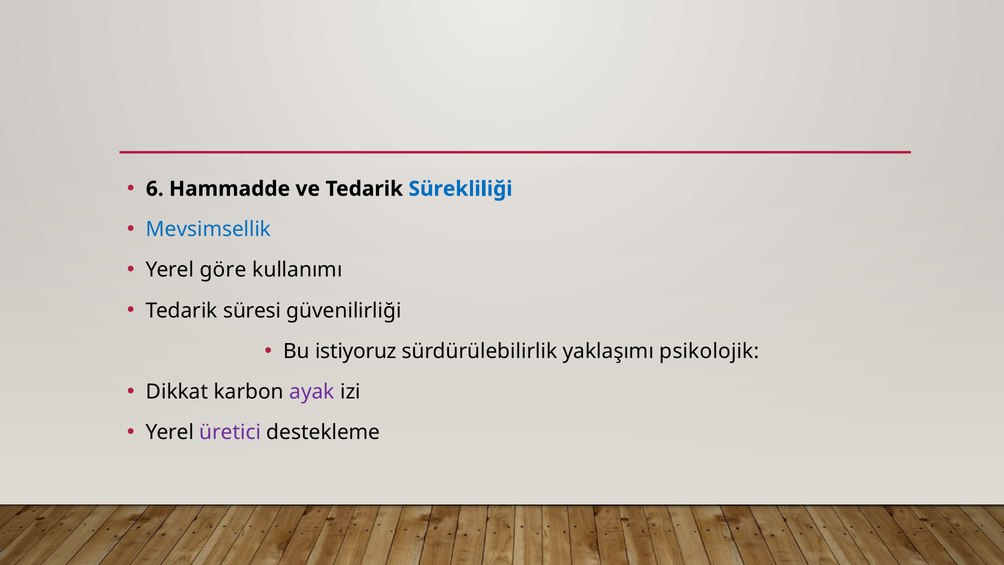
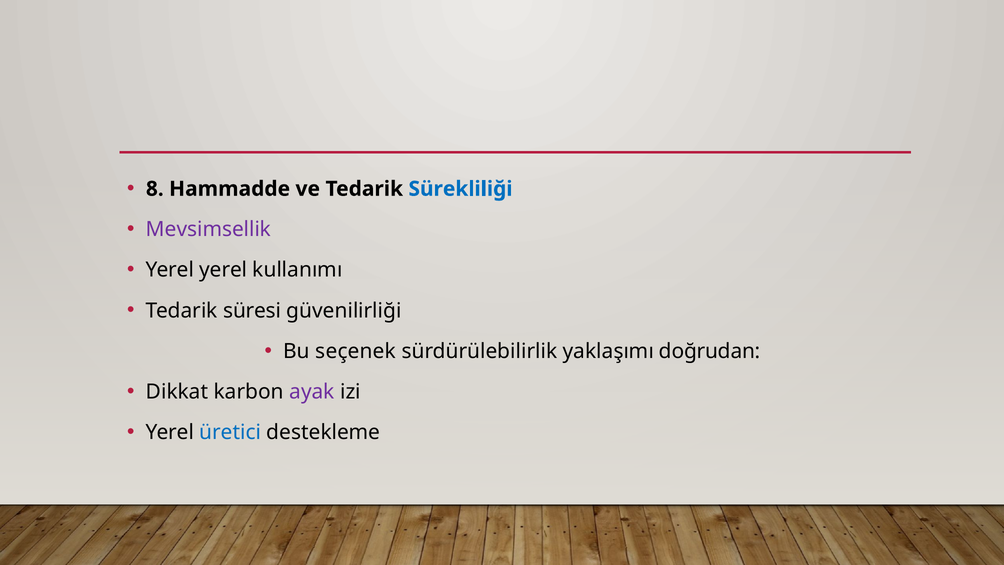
6: 6 -> 8
Mevsimsellik colour: blue -> purple
Yerel göre: göre -> yerel
istiyoruz: istiyoruz -> seçenek
psikolojik: psikolojik -> doğrudan
üretici colour: purple -> blue
